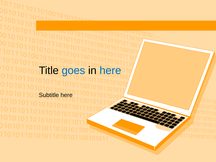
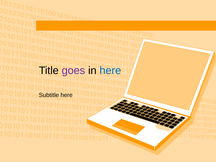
goes colour: blue -> purple
